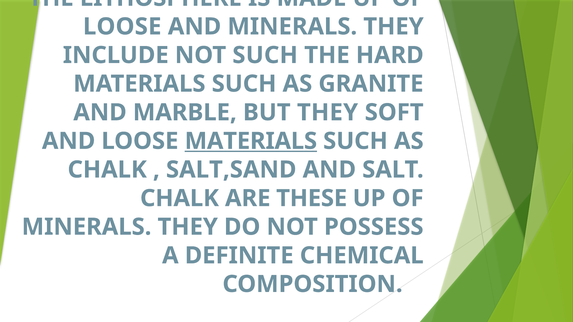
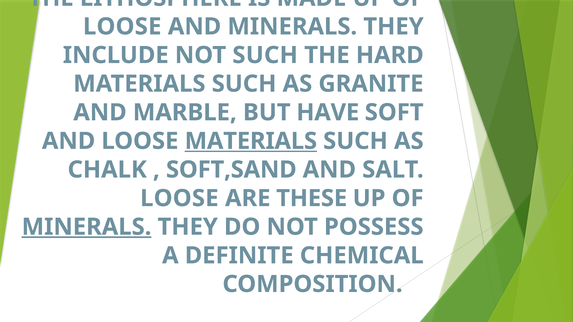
BUT THEY: THEY -> HAVE
SALT,SAND: SALT,SAND -> SOFT,SAND
CHALK at (180, 198): CHALK -> LOOSE
MINERALS at (87, 227) underline: none -> present
